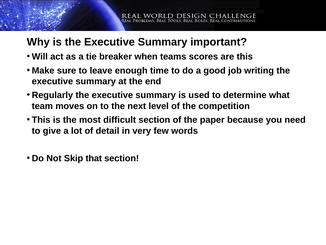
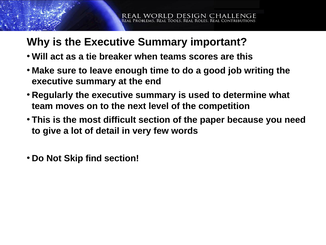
that: that -> find
